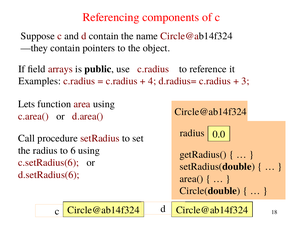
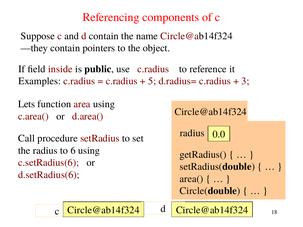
arrays: arrays -> inside
4: 4 -> 5
